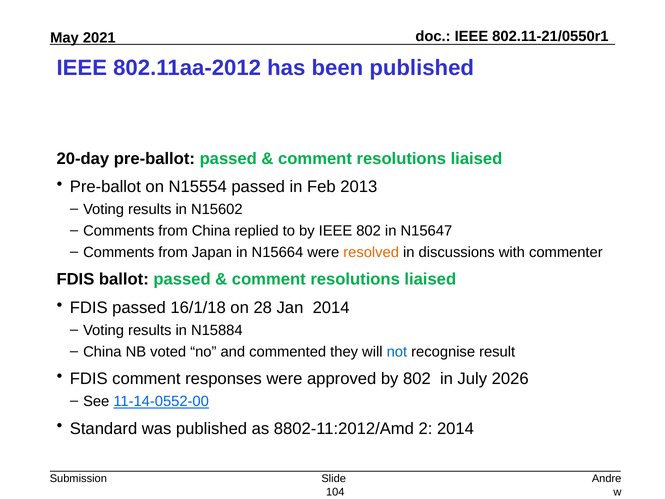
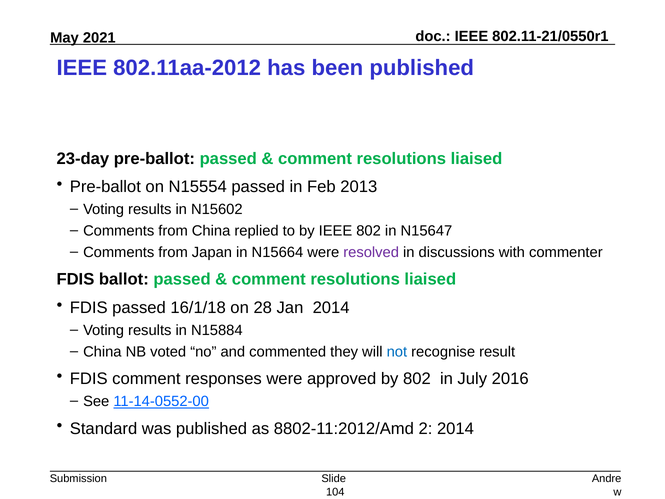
20-day: 20-day -> 23-day
resolved colour: orange -> purple
2026: 2026 -> 2016
